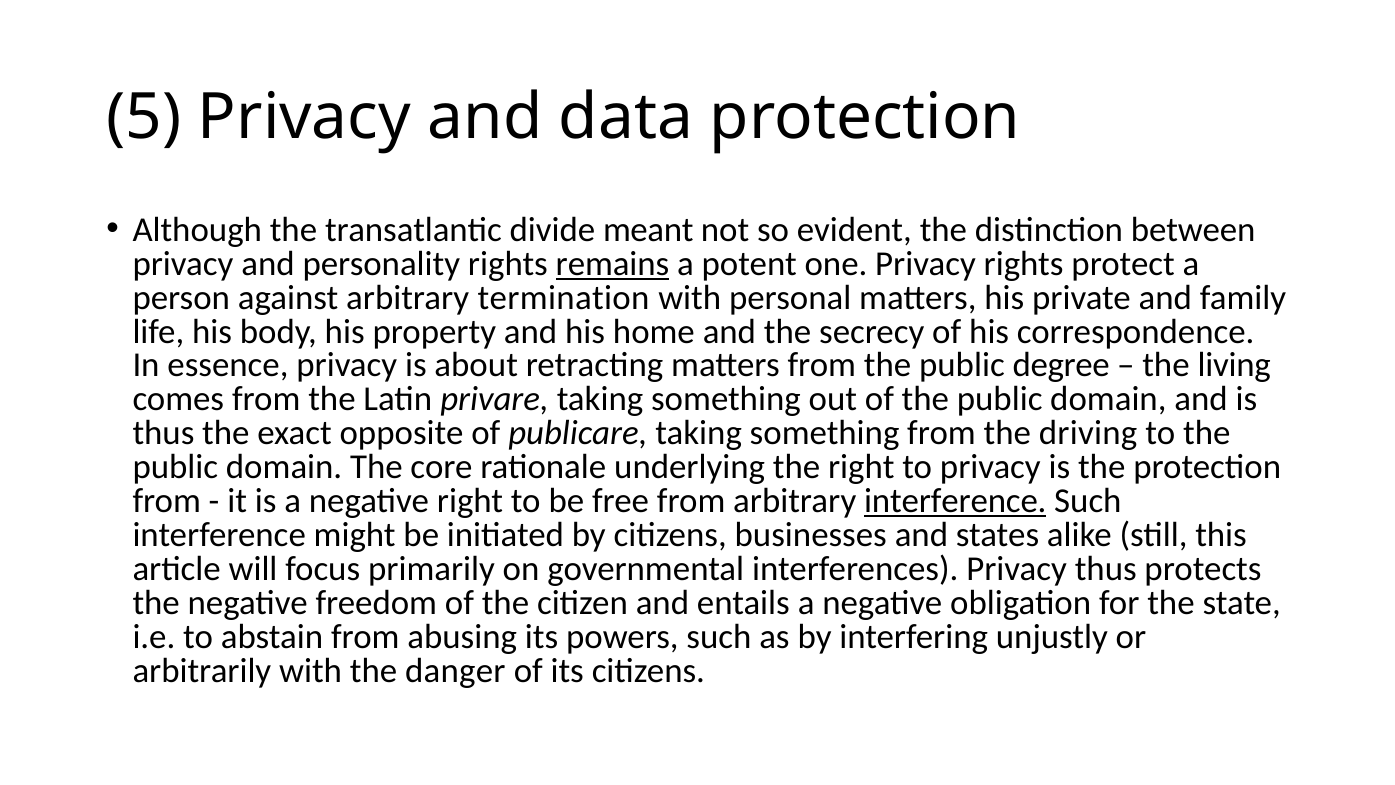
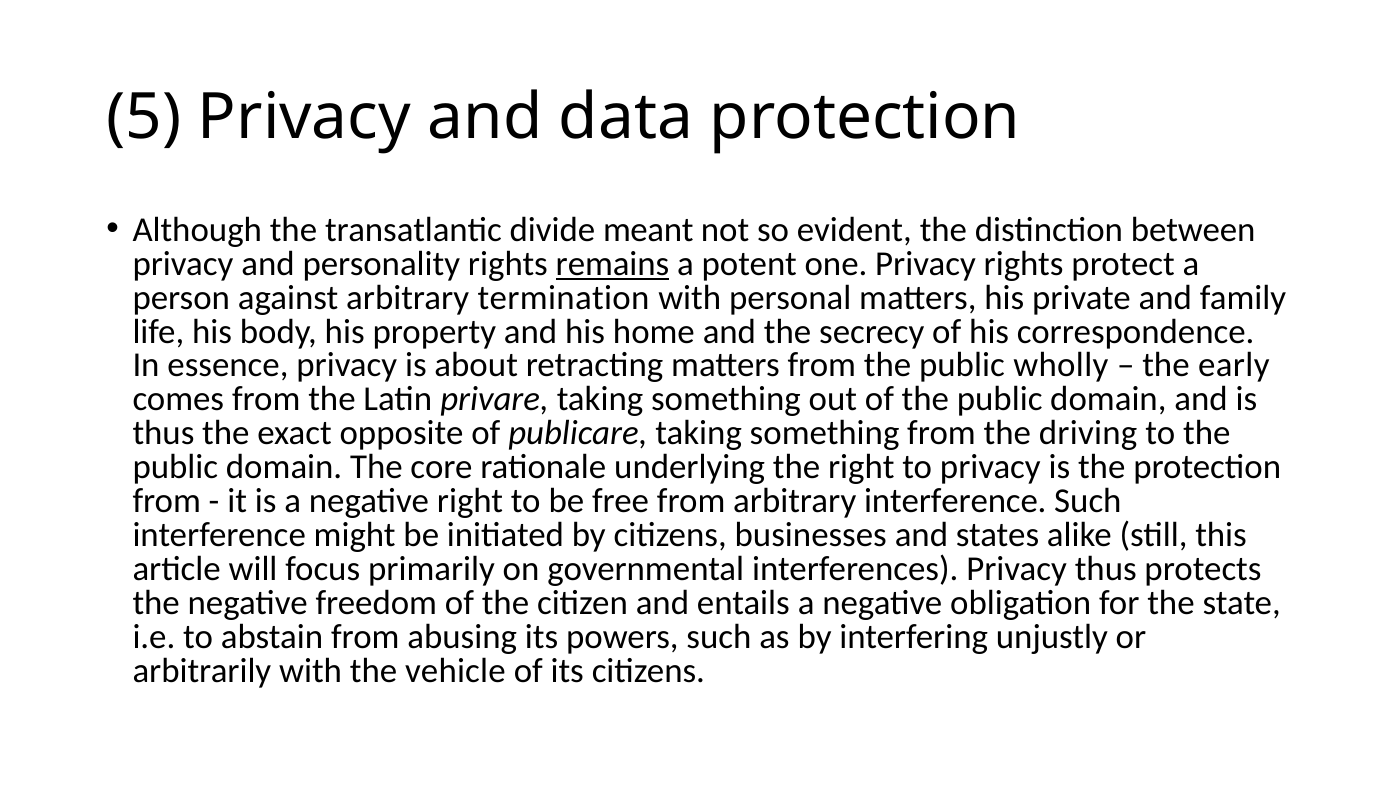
degree: degree -> wholly
living: living -> early
interference at (955, 501) underline: present -> none
danger: danger -> vehicle
